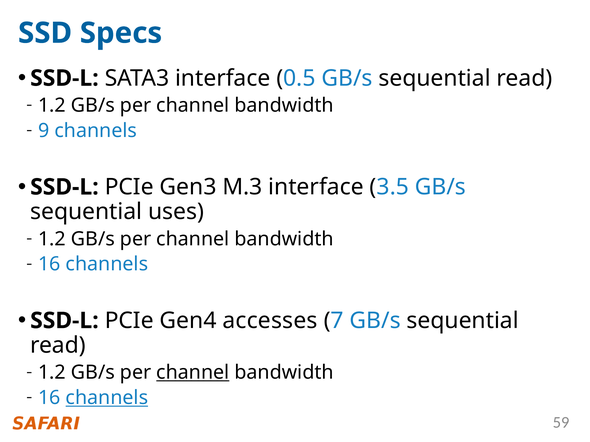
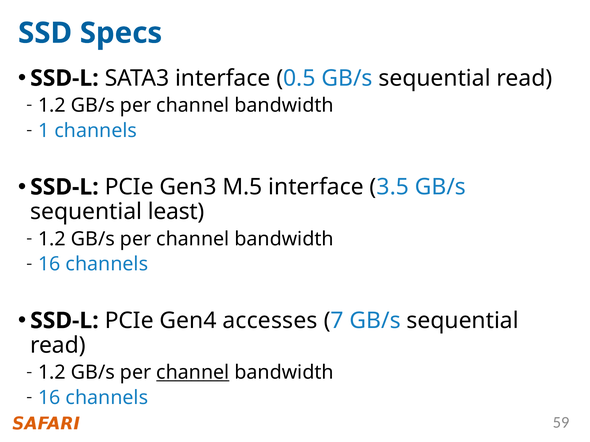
9: 9 -> 1
M.3: M.3 -> M.5
uses: uses -> least
channels at (107, 398) underline: present -> none
